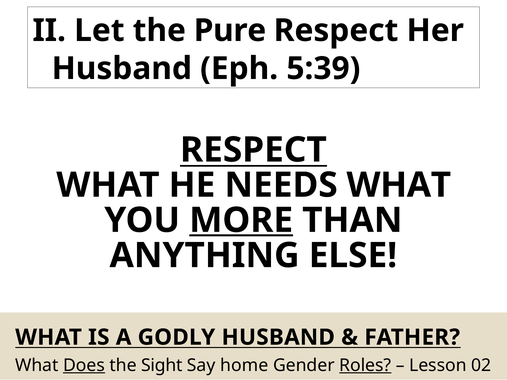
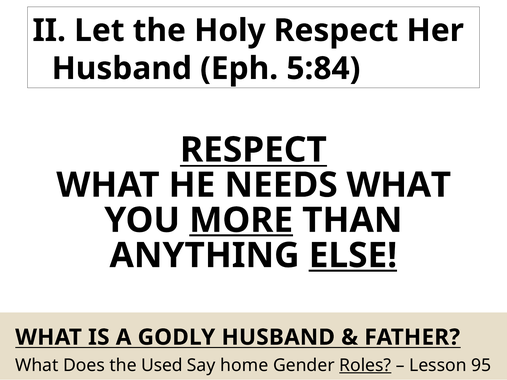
Pure: Pure -> Holy
5:39: 5:39 -> 5:84
ELSE underline: none -> present
Does underline: present -> none
Sight: Sight -> Used
02: 02 -> 95
